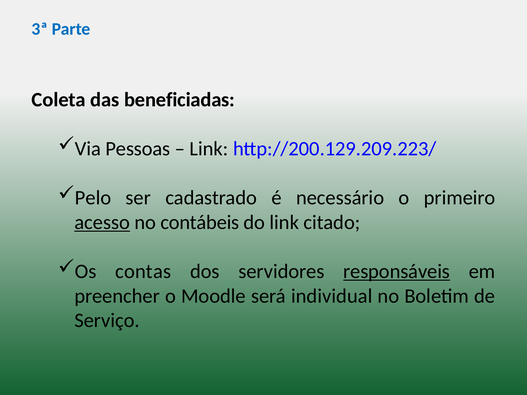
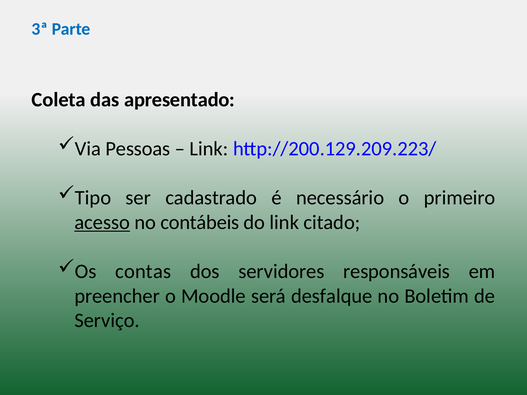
beneficiadas: beneficiadas -> apresentado
Pelo: Pelo -> Tipo
responsáveis underline: present -> none
individual: individual -> desfalque
